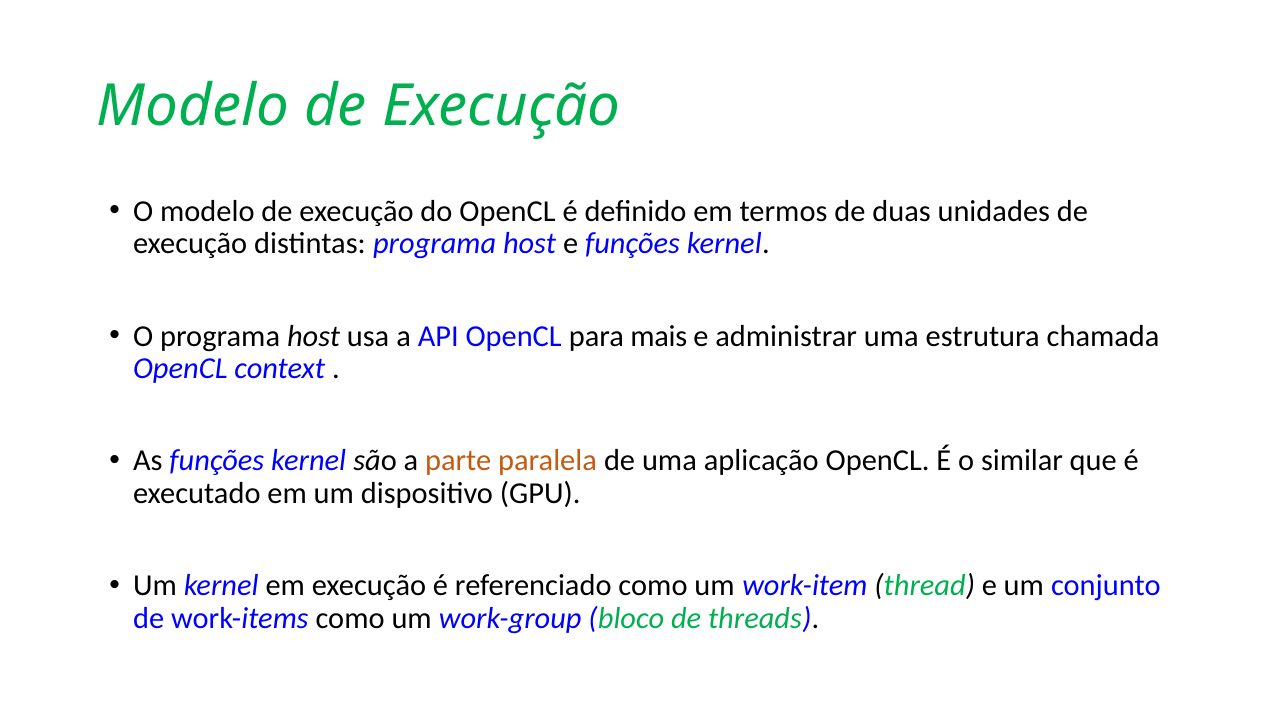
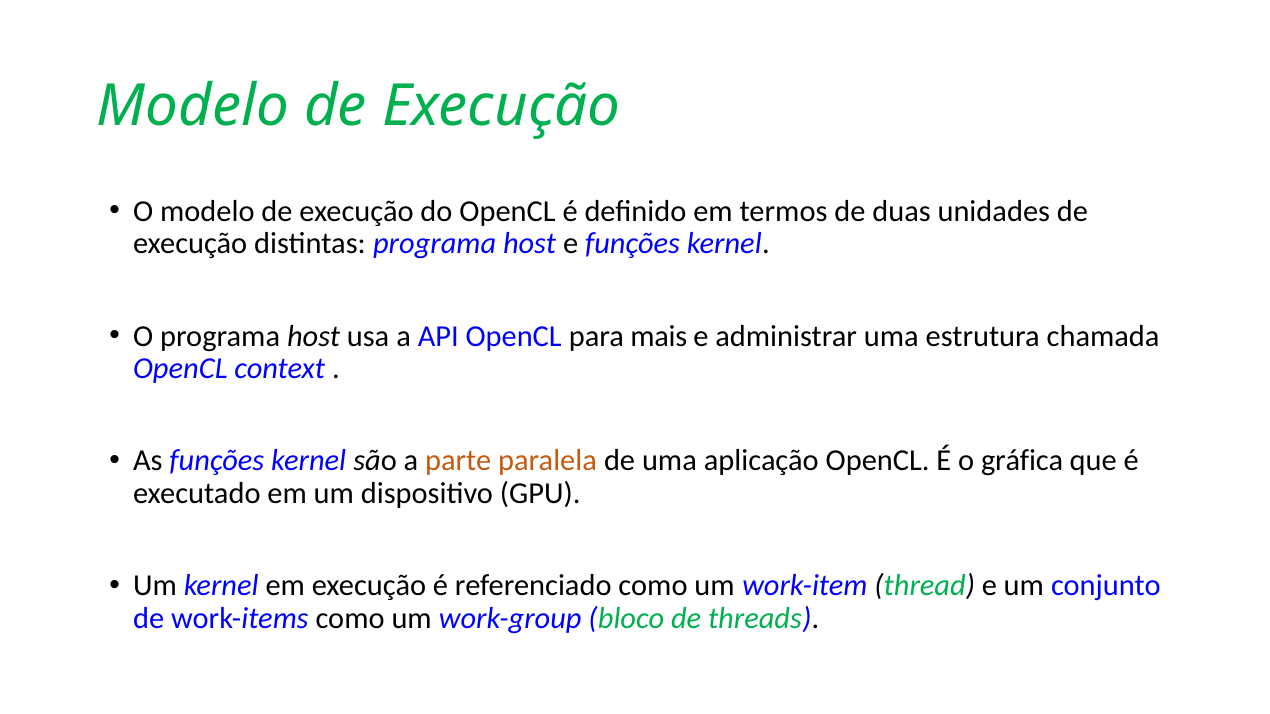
similar: similar -> gráfica
